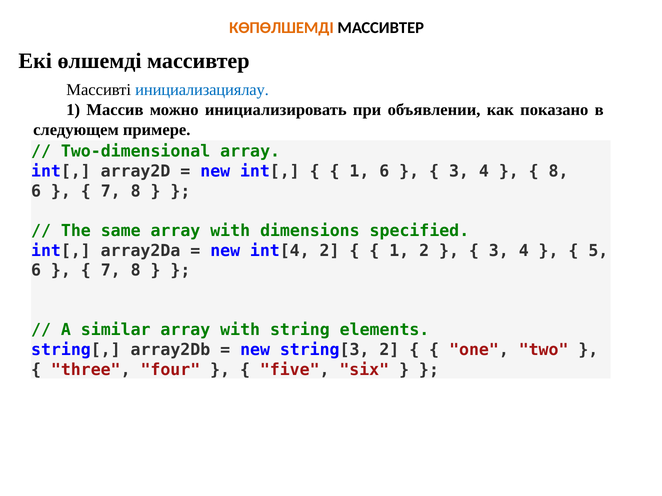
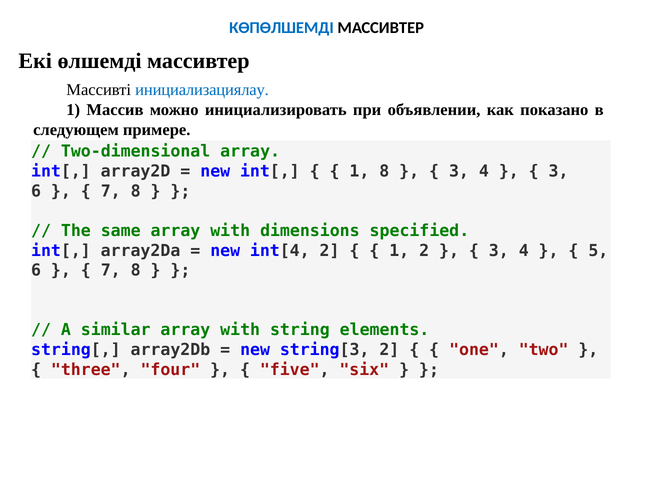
КӨПӨЛШЕМДІ colour: orange -> blue
1 6: 6 -> 8
8 at (559, 171): 8 -> 3
